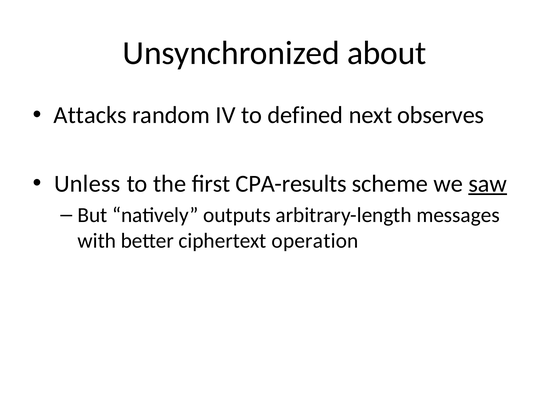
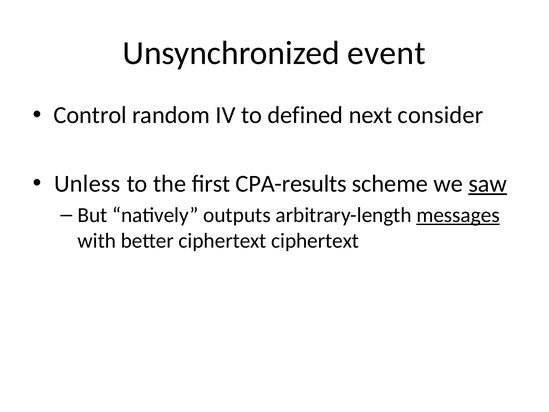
about: about -> event
Attacks: Attacks -> Control
observes: observes -> consider
messages underline: none -> present
ciphertext operation: operation -> ciphertext
